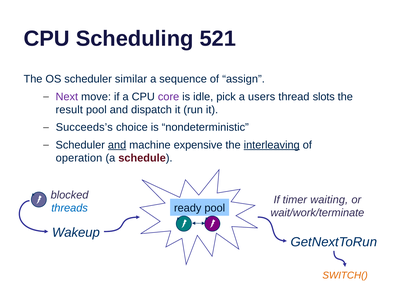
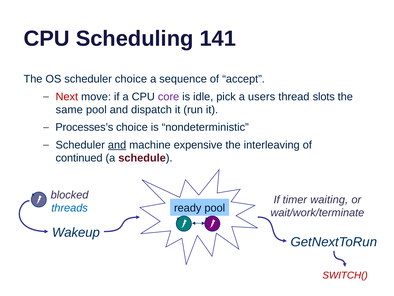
521: 521 -> 141
scheduler similar: similar -> choice
assign: assign -> accept
Next colour: purple -> red
result: result -> same
Succeeds’s: Succeeds’s -> Processes’s
interleaving underline: present -> none
operation: operation -> continued
SWITCH( colour: orange -> red
